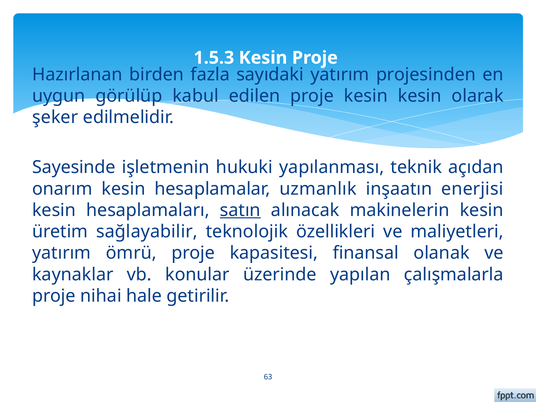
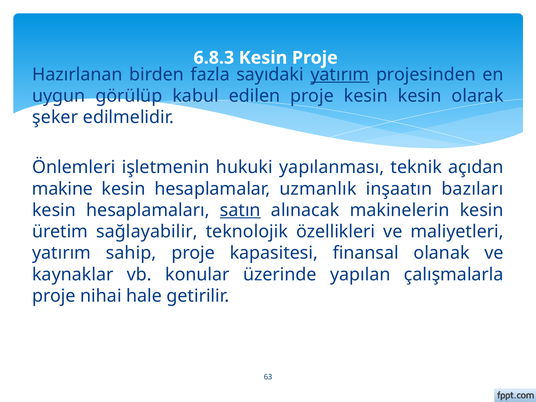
1.5.3: 1.5.3 -> 6.8.3
yatırım at (340, 74) underline: none -> present
Sayesinde: Sayesinde -> Önlemleri
onarım: onarım -> makine
enerjisi: enerjisi -> bazıları
ömrü: ömrü -> sahip
